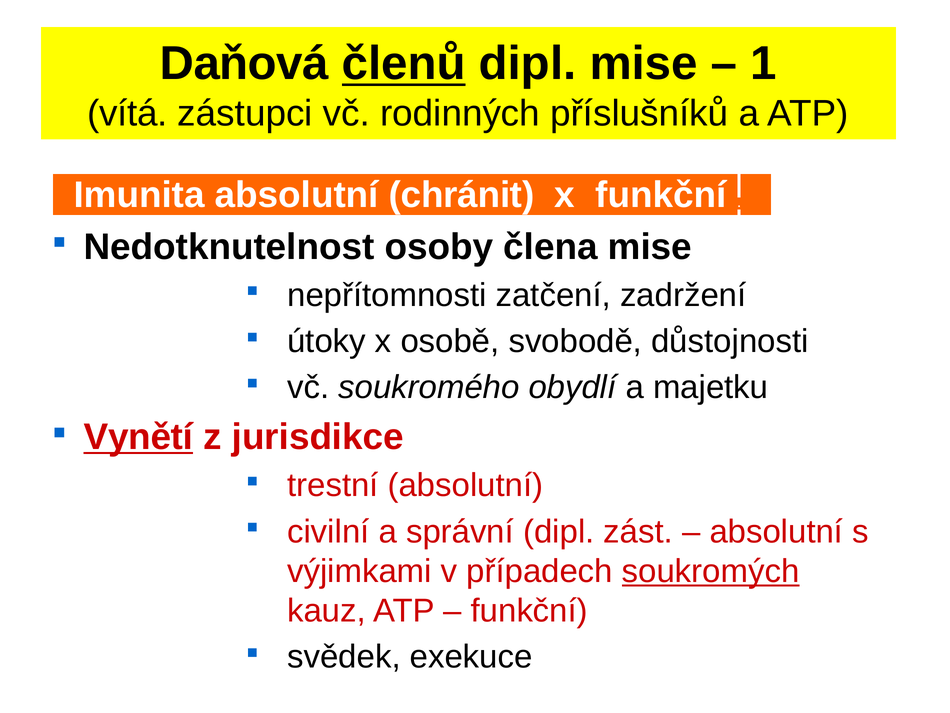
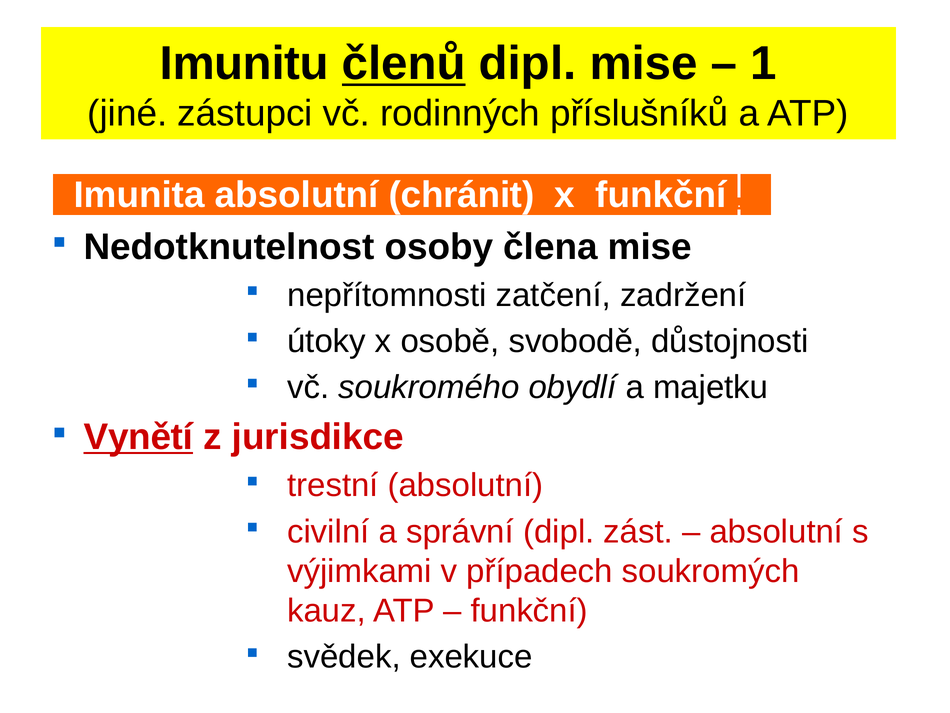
Daňová: Daňová -> Imunitu
vítá: vítá -> jiné
soukromých underline: present -> none
